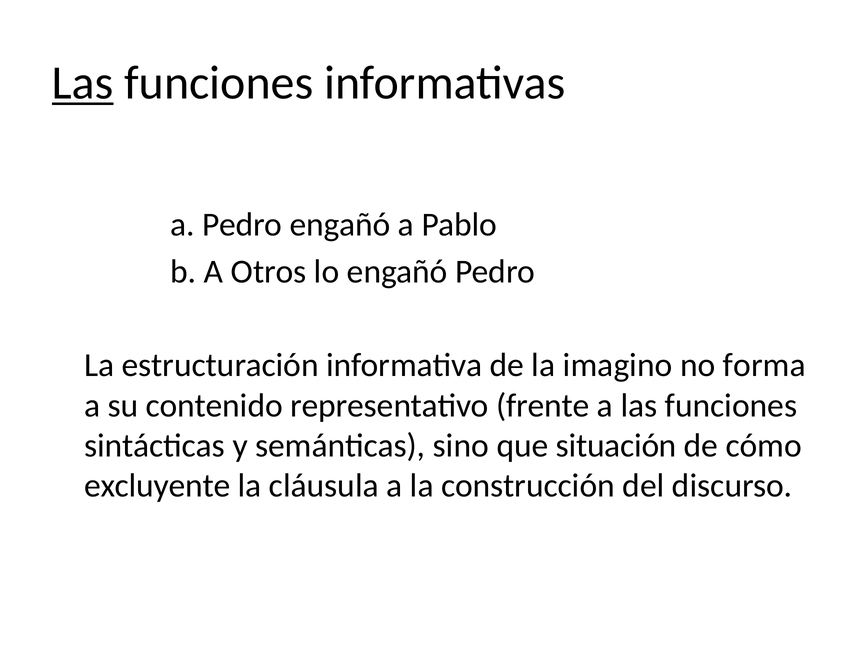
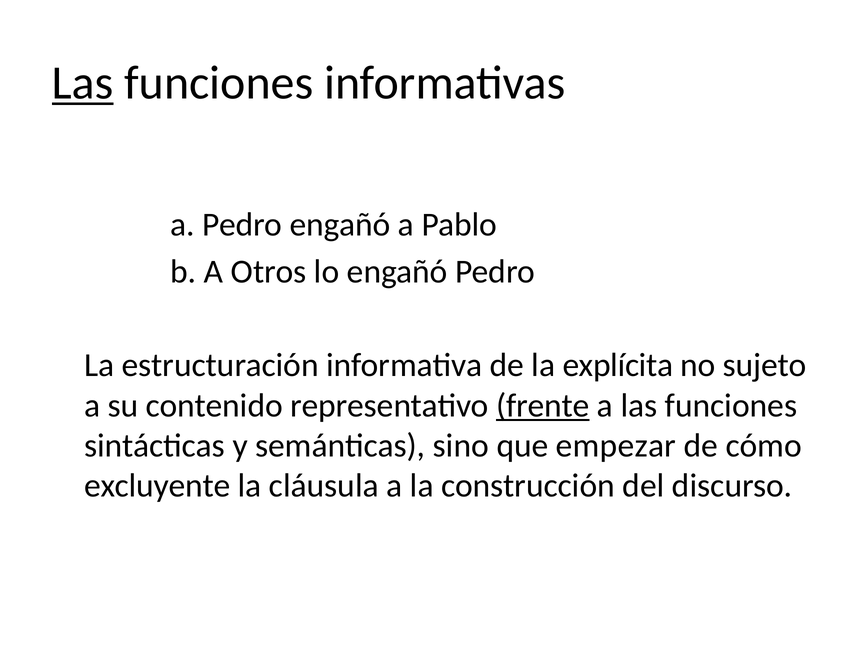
imagino: imagino -> explícita
forma: forma -> sujeto
frente underline: none -> present
situación: situación -> empezar
